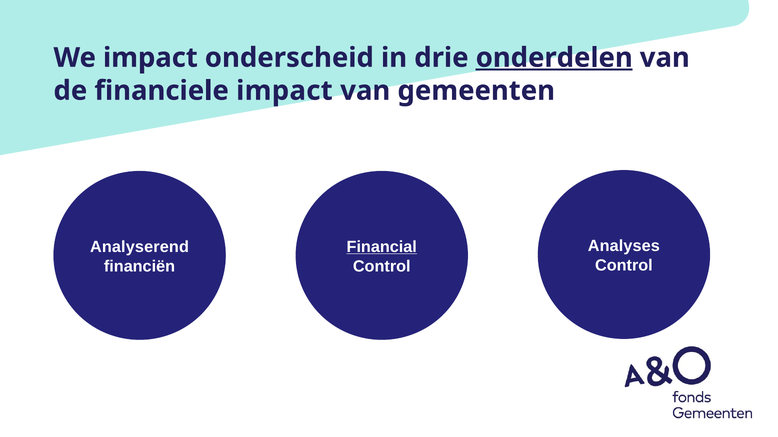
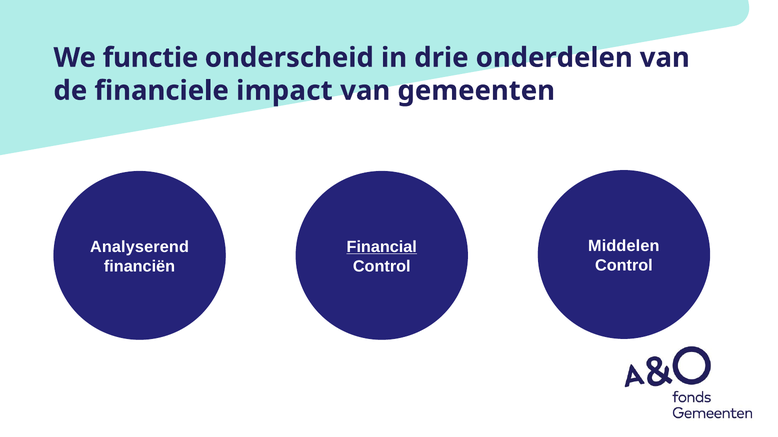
We impact: impact -> functie
onderdelen underline: present -> none
Analyses: Analyses -> Middelen
